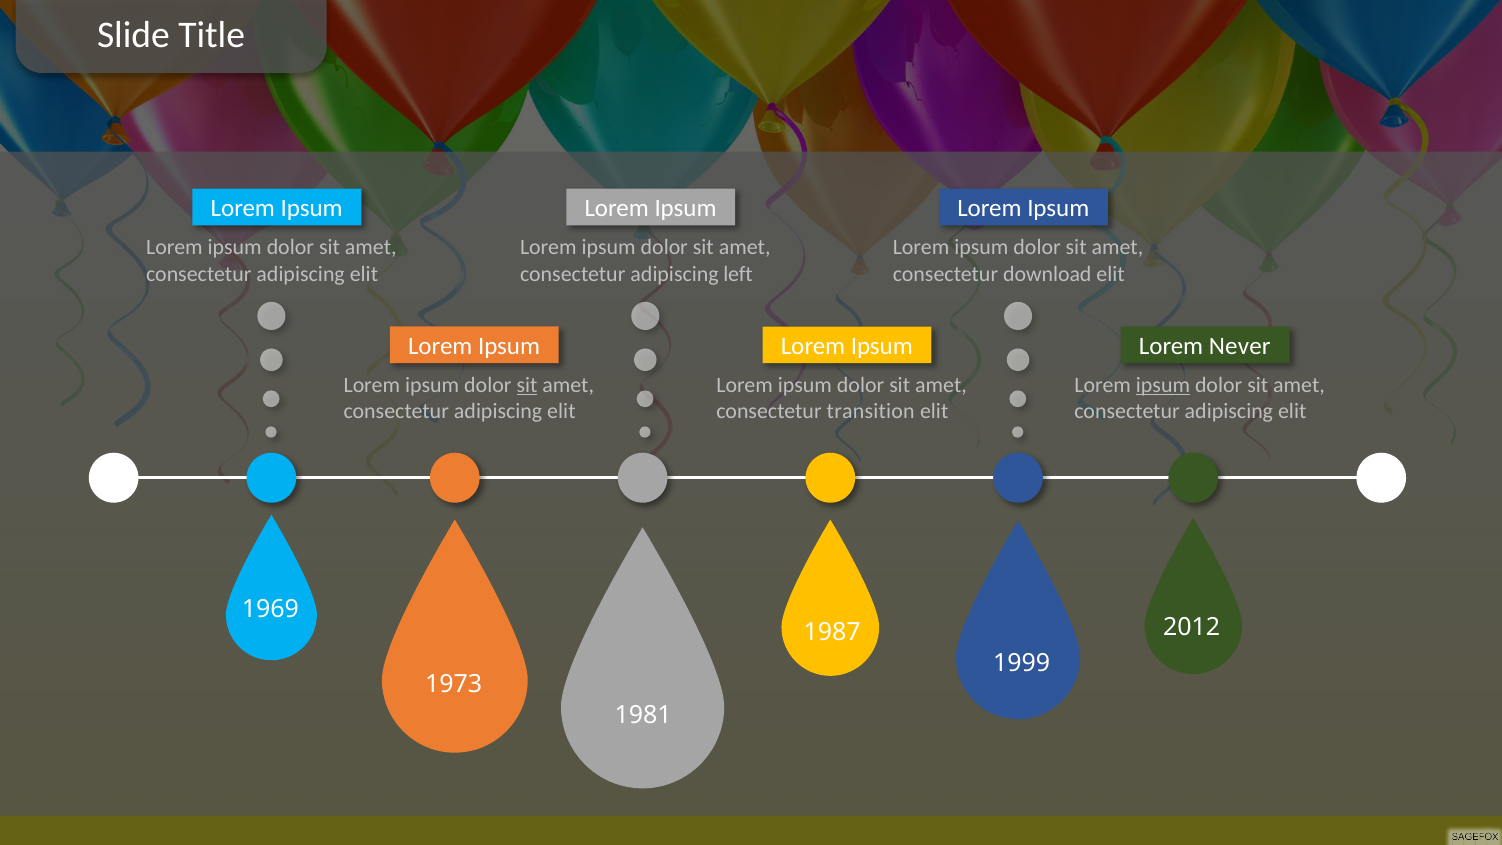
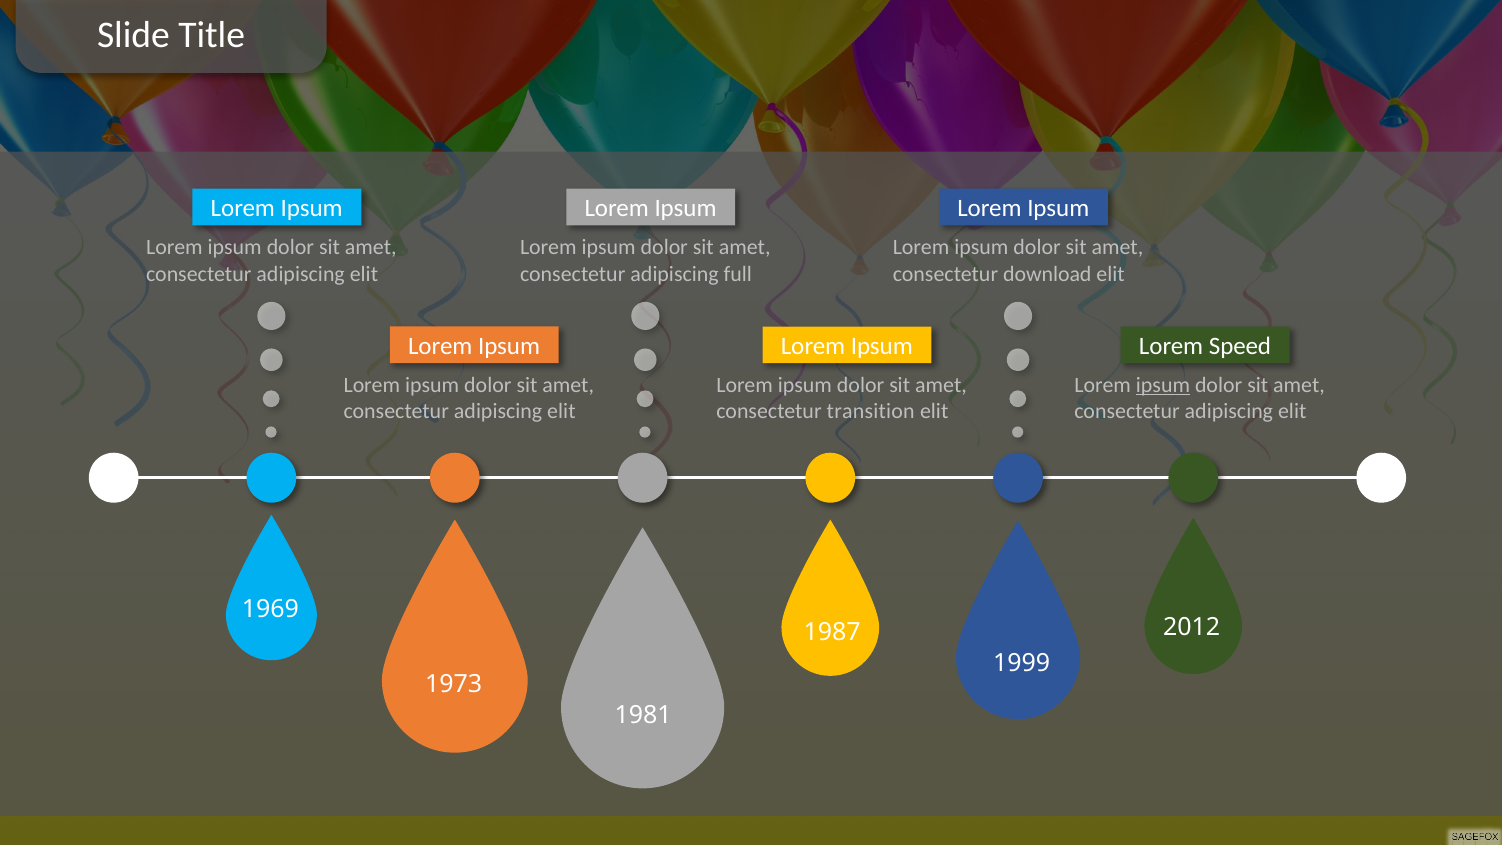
left: left -> full
Never: Never -> Speed
sit at (527, 385) underline: present -> none
